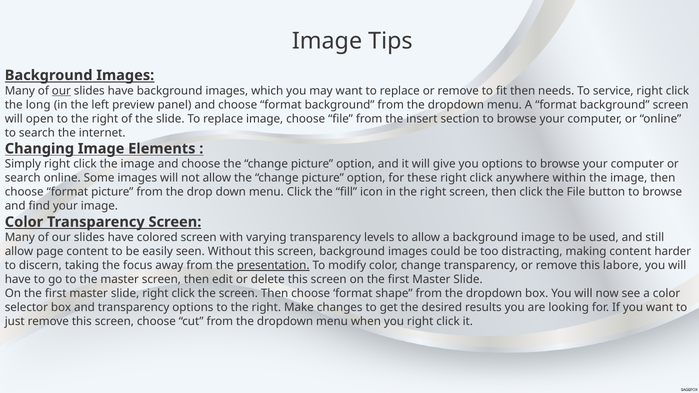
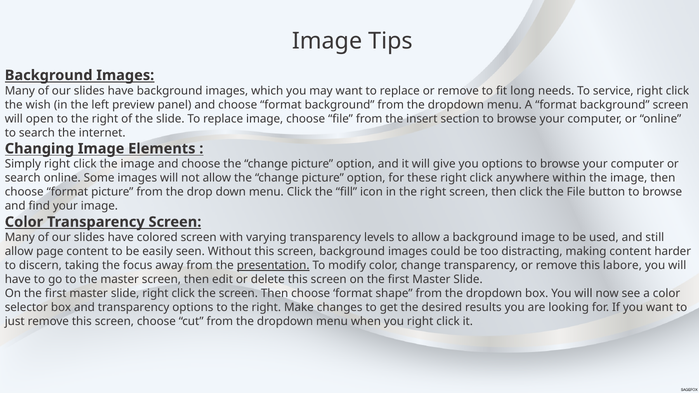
our at (61, 91) underline: present -> none
fit then: then -> long
long: long -> wish
